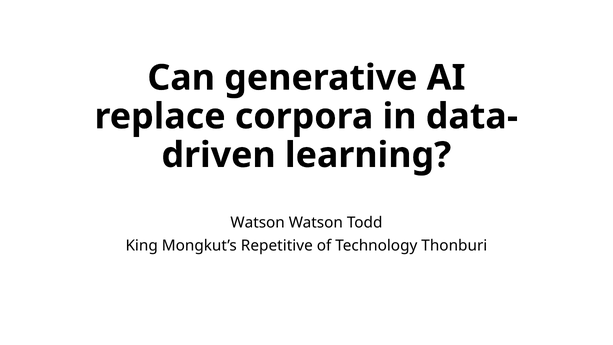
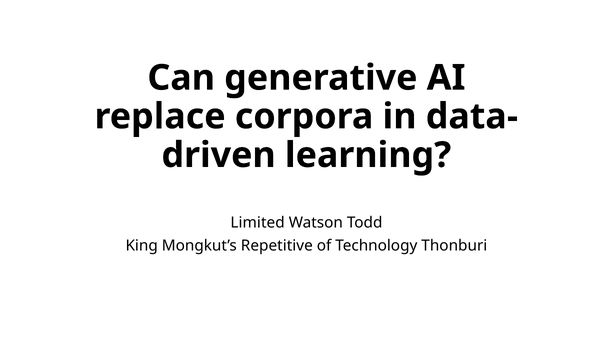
Watson at (258, 223): Watson -> Limited
